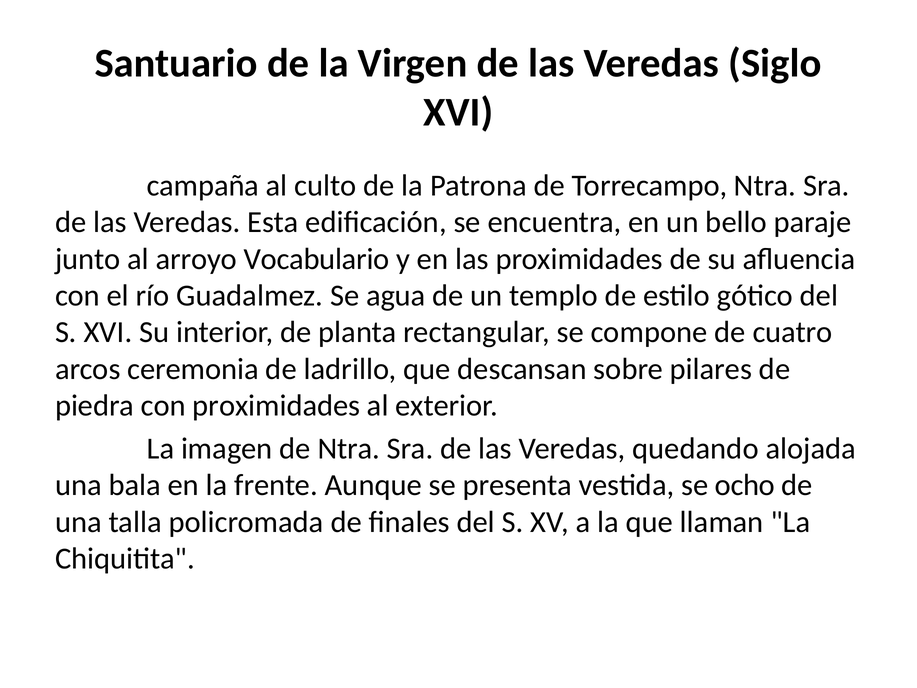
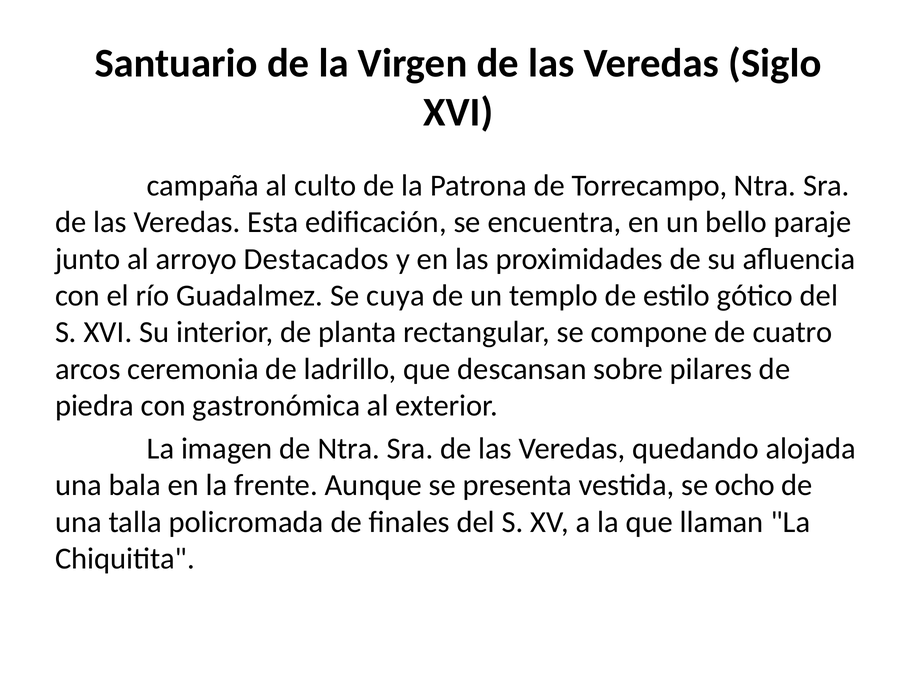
Vocabulario: Vocabulario -> Destacados
agua: agua -> cuya
con proximidades: proximidades -> gastronómica
